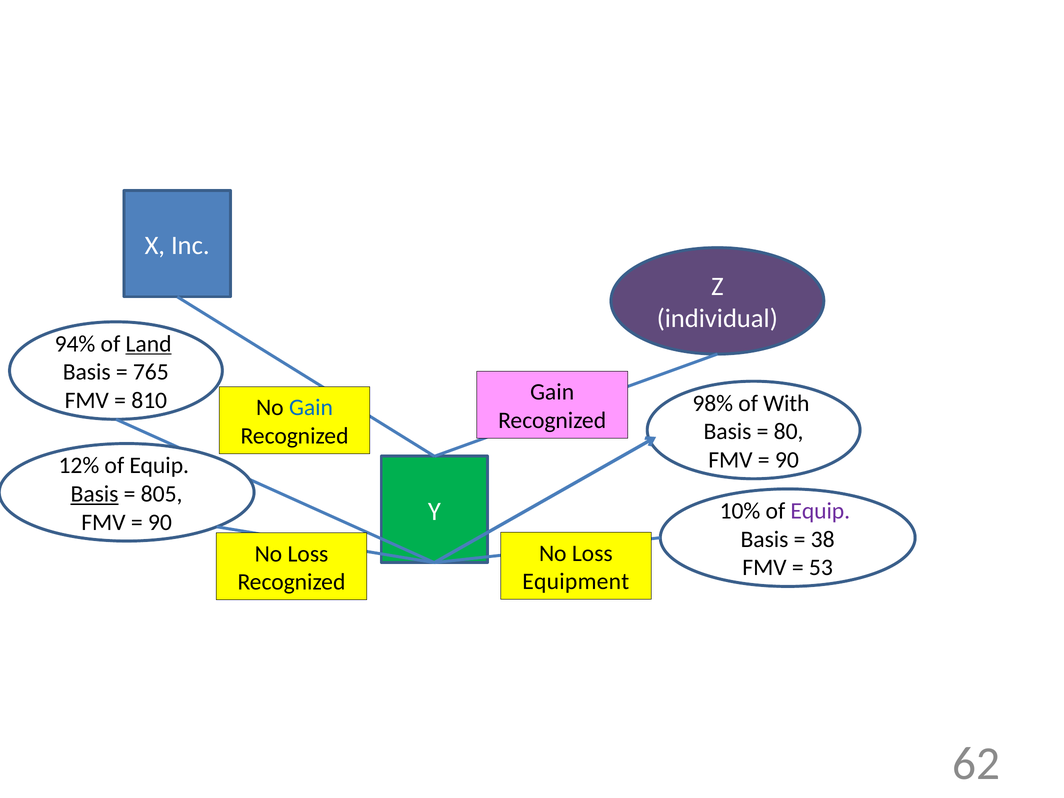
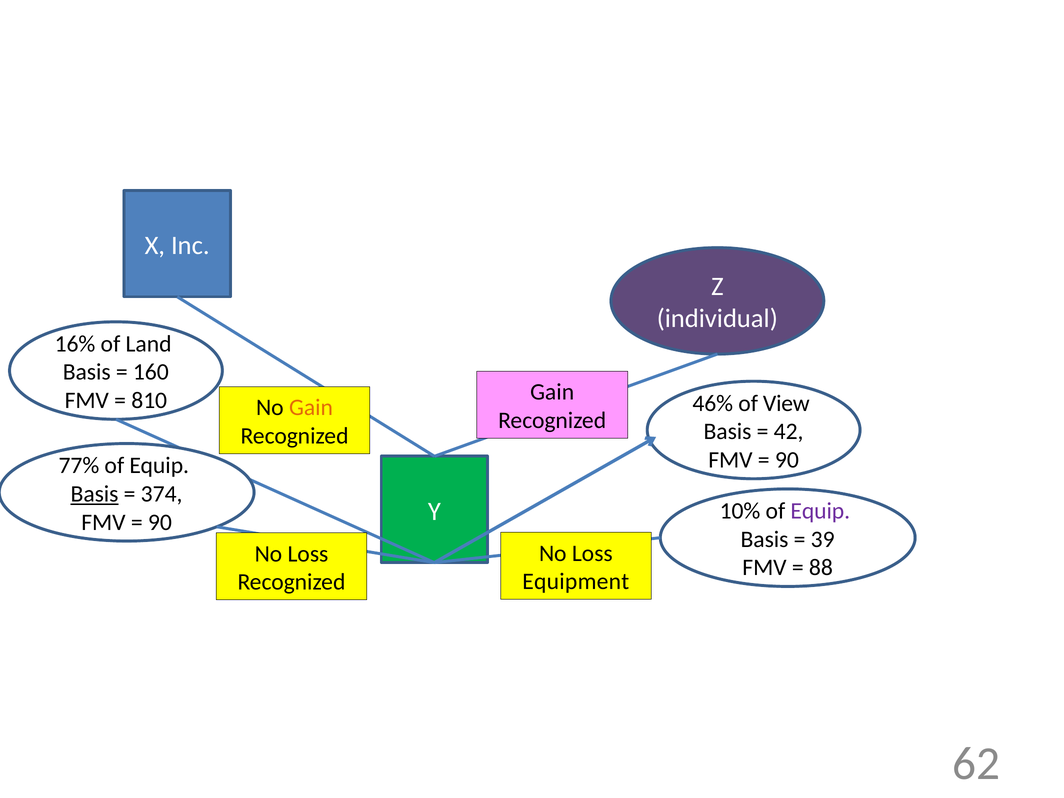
94%: 94% -> 16%
Land underline: present -> none
765: 765 -> 160
98%: 98% -> 46%
With: With -> View
Gain at (311, 408) colour: blue -> orange
80: 80 -> 42
12%: 12% -> 77%
805: 805 -> 374
38: 38 -> 39
53: 53 -> 88
